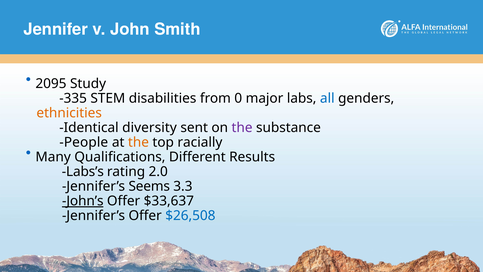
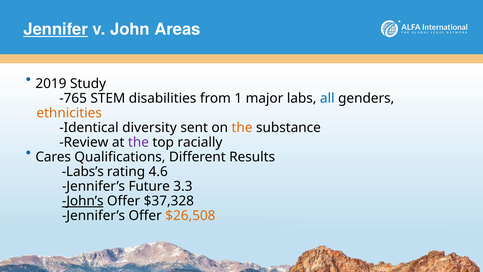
Jennifer underline: none -> present
Smith: Smith -> Areas
2095: 2095 -> 2019
-335: -335 -> -765
0: 0 -> 1
the at (242, 127) colour: purple -> orange
People: People -> Review
the at (138, 142) colour: orange -> purple
Many: Many -> Cares
2.0: 2.0 -> 4.6
Seems: Seems -> Future
$33,637: $33,637 -> $37,328
$26,508 colour: blue -> orange
